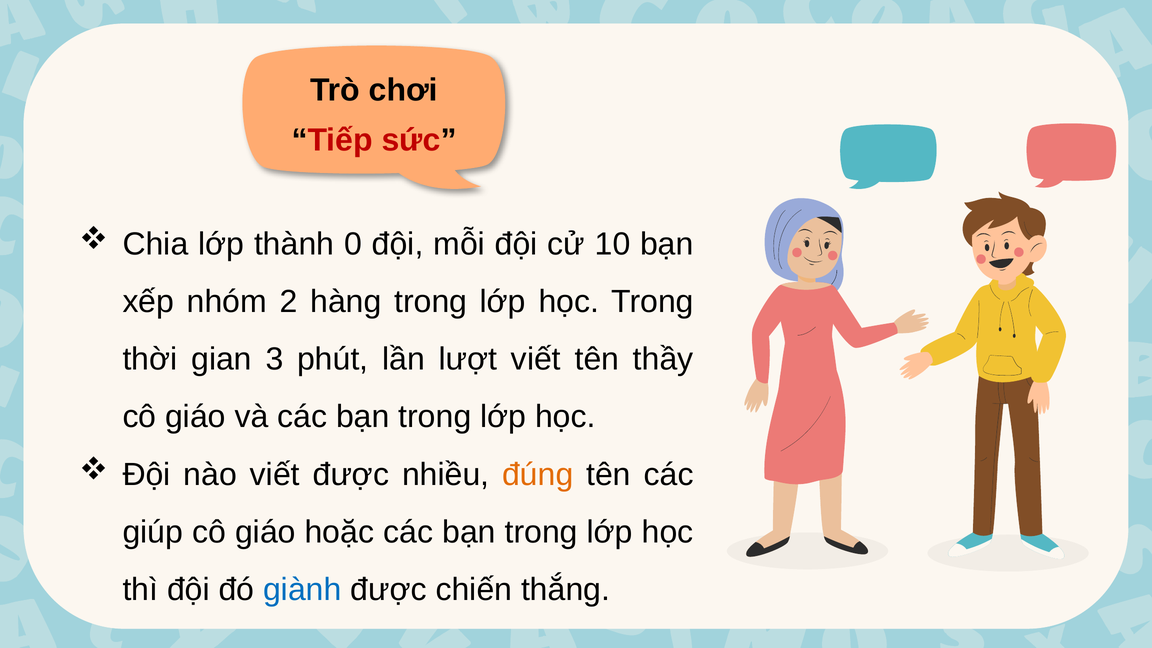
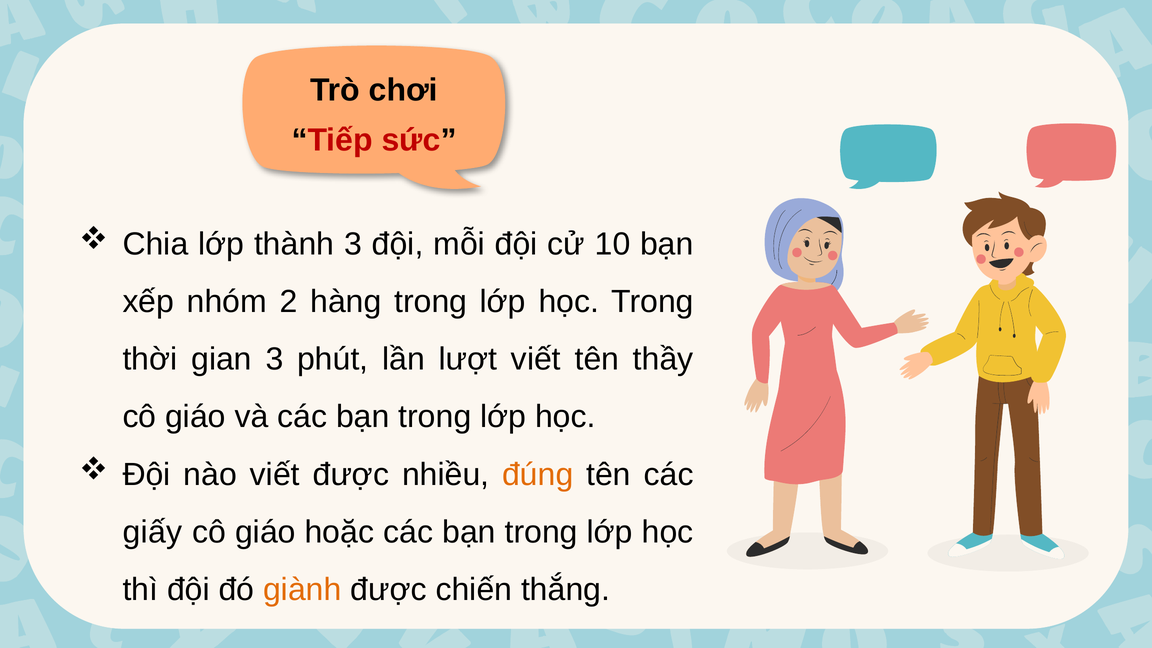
thành 0: 0 -> 3
giúp: giúp -> giấy
giành colour: blue -> orange
